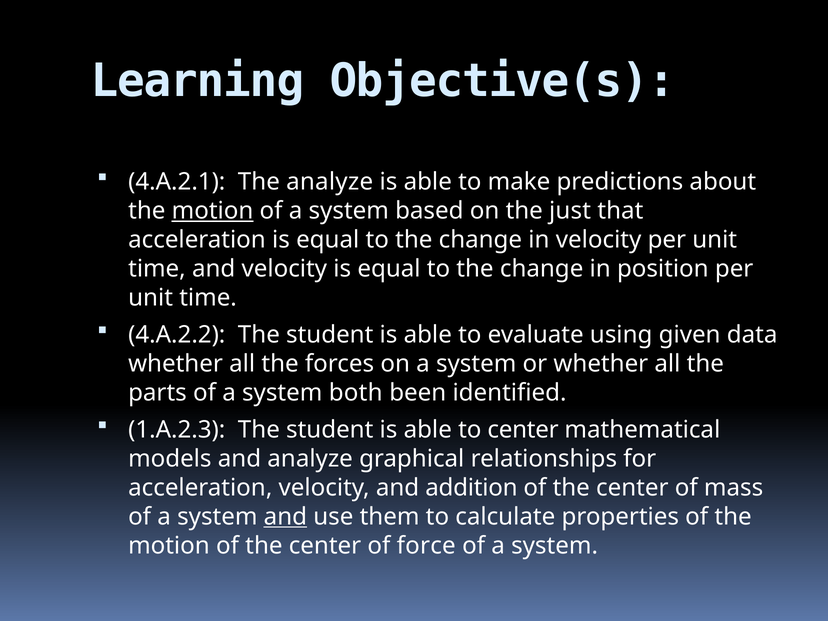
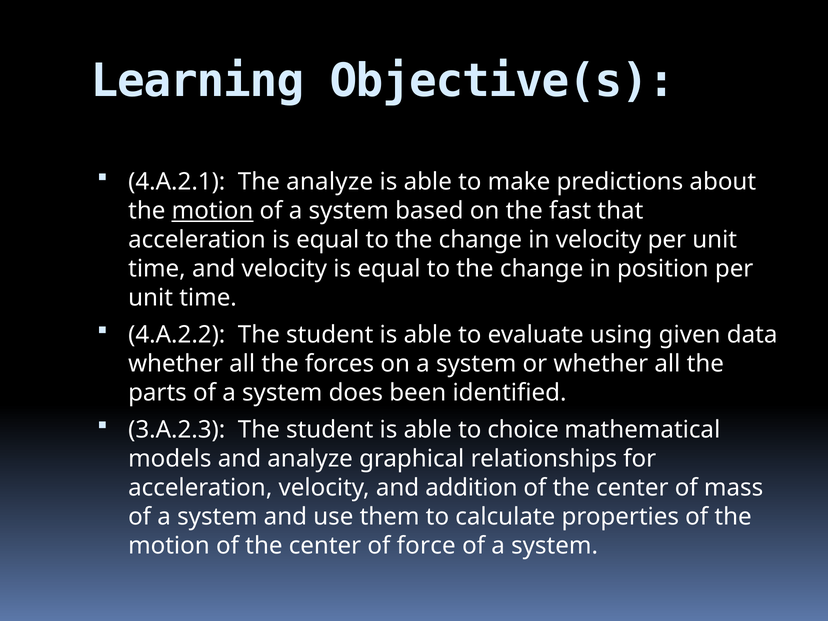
just: just -> fast
both: both -> does
1.A.2.3: 1.A.2.3 -> 3.A.2.3
to center: center -> choice
and at (285, 517) underline: present -> none
